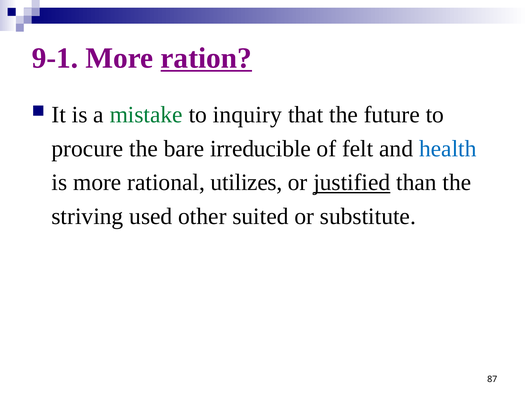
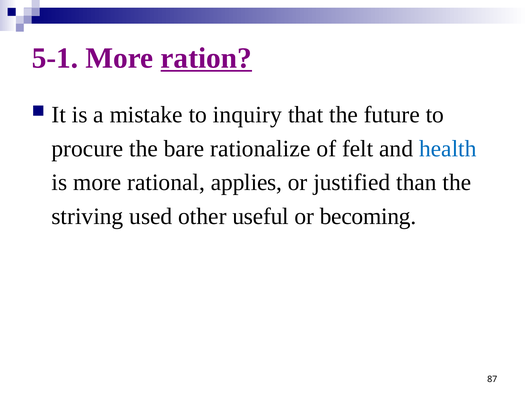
9-1: 9-1 -> 5-1
mistake colour: green -> black
irreducible: irreducible -> rationalize
utilizes: utilizes -> applies
justified underline: present -> none
suited: suited -> useful
substitute: substitute -> becoming
